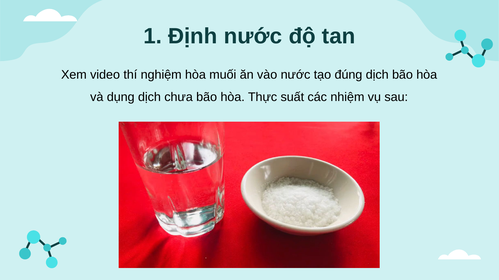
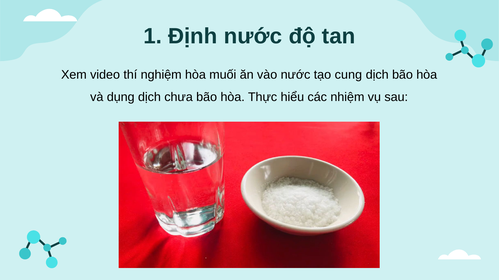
đúng: đúng -> cung
suất: suất -> hiểu
